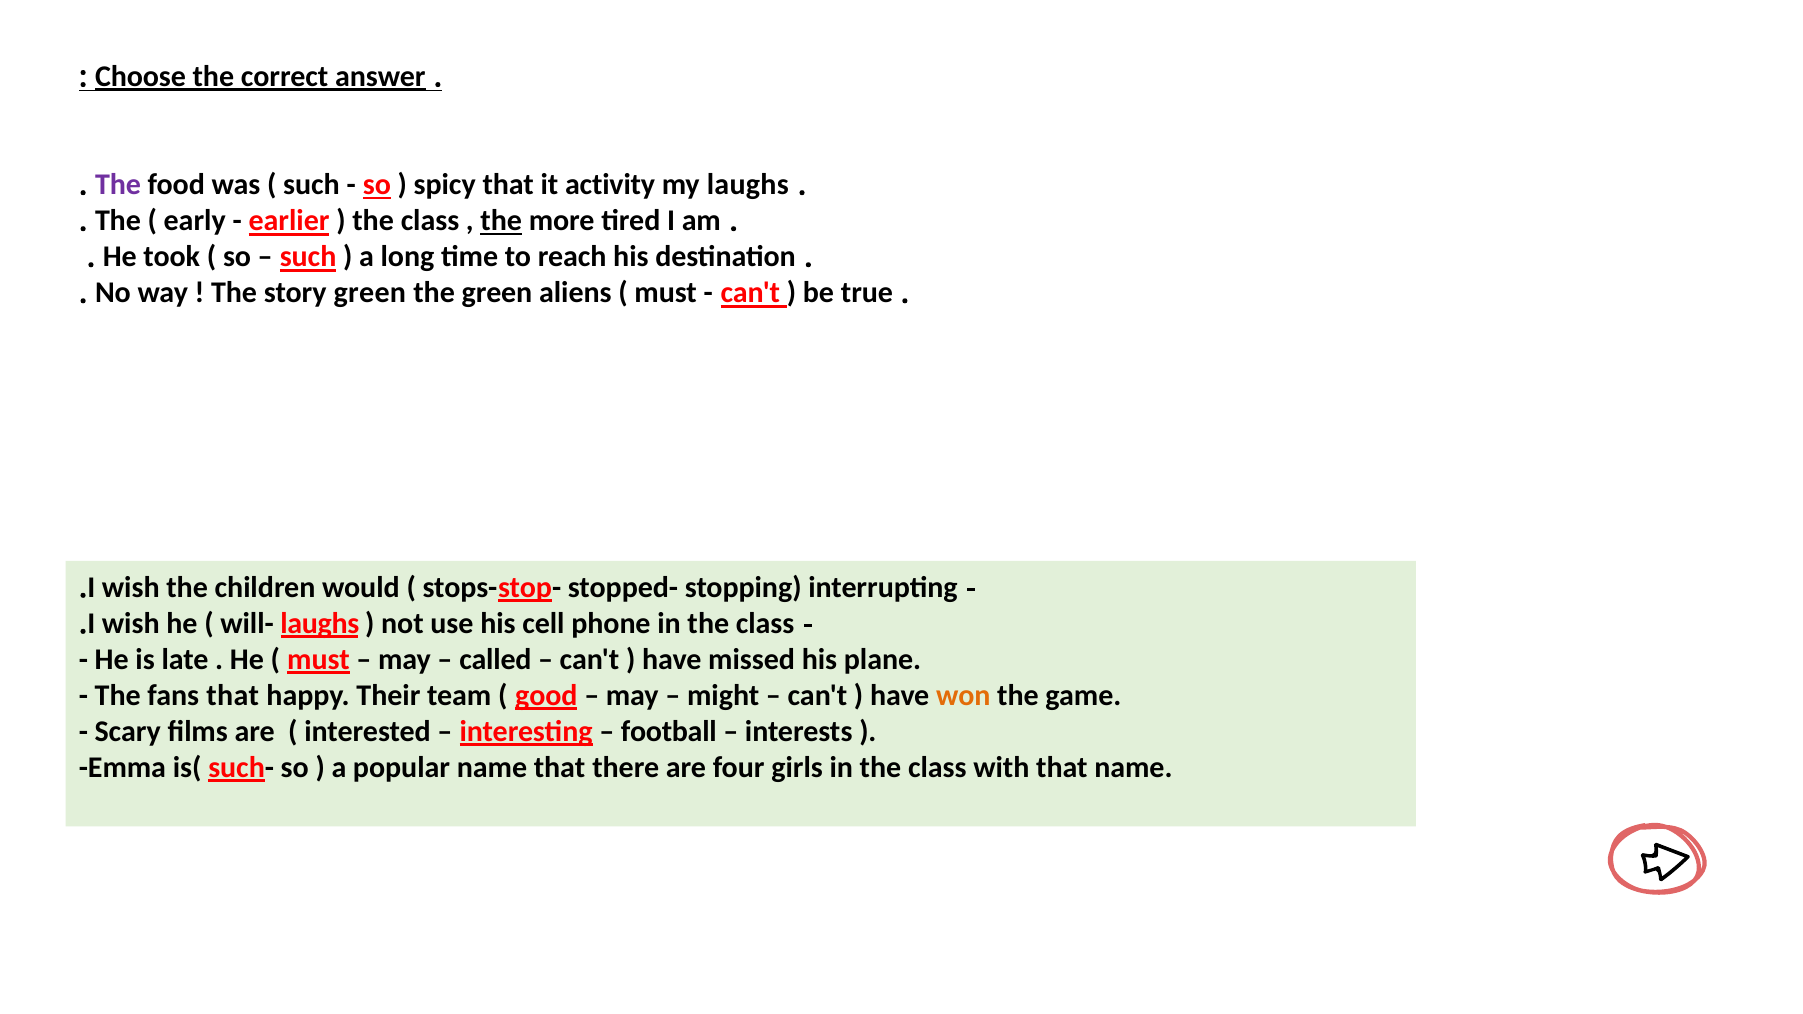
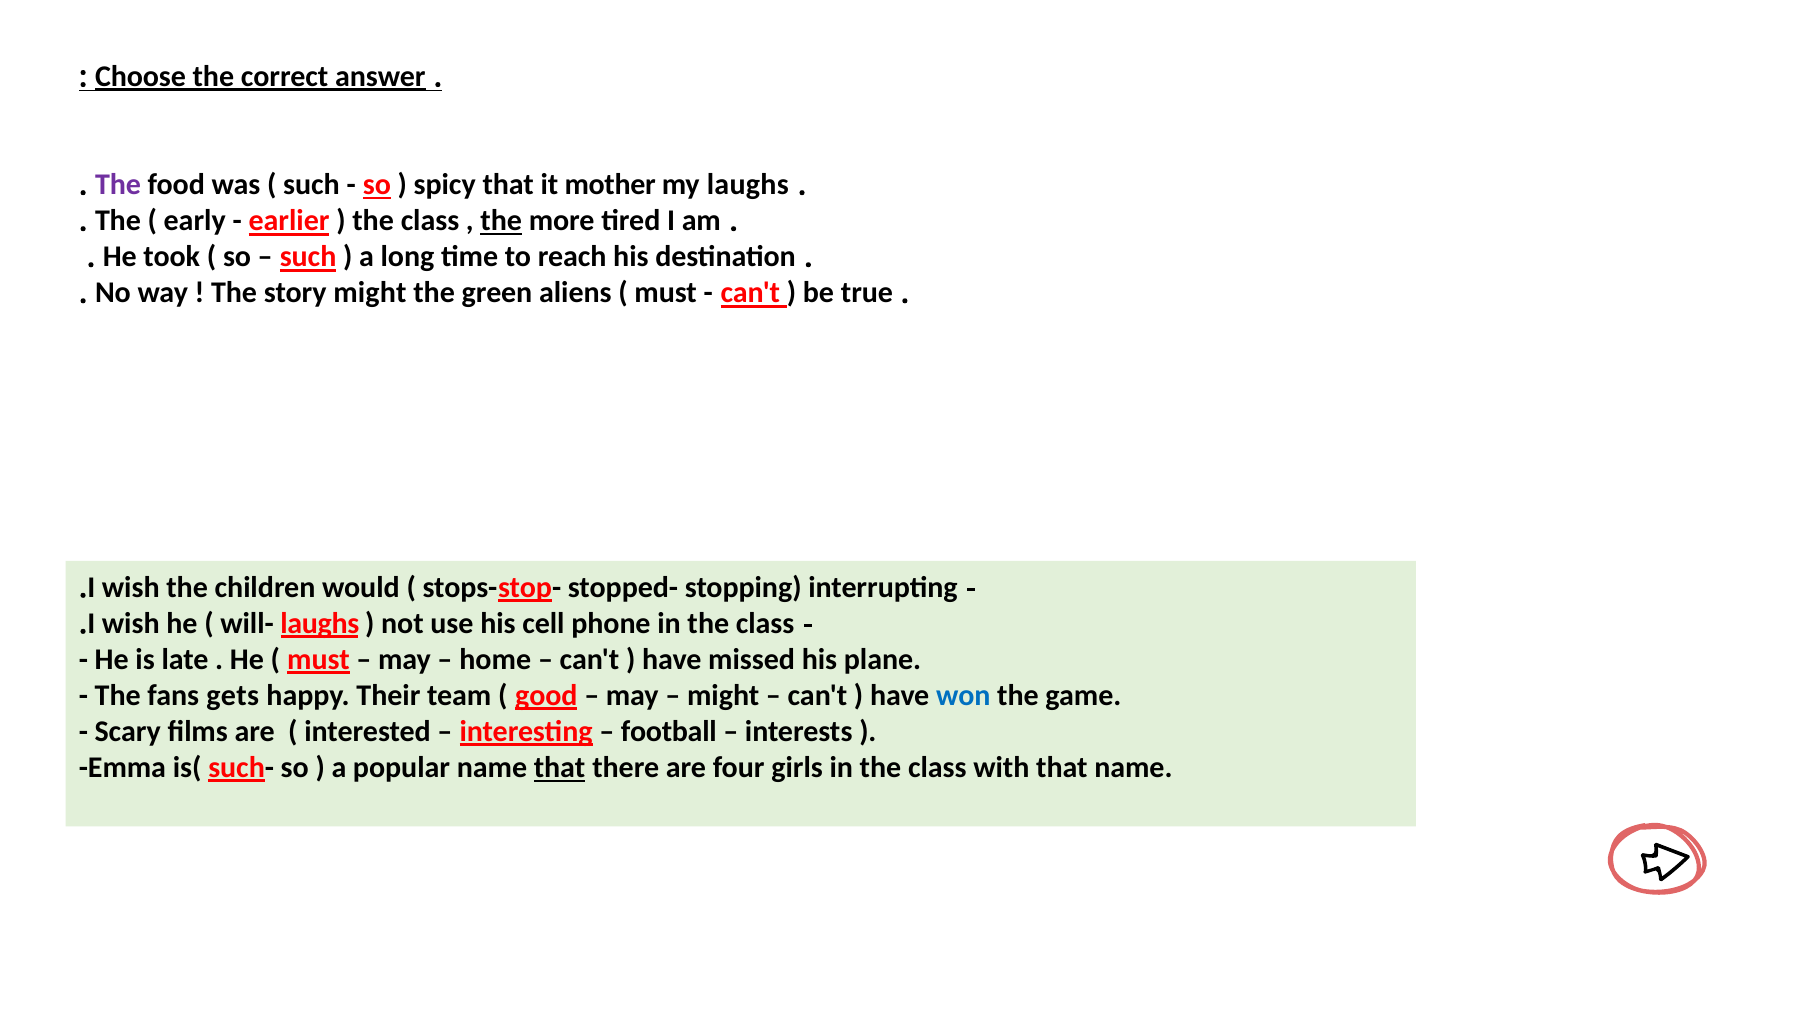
activity: activity -> mother
story green: green -> might
called: called -> home
fans that: that -> gets
won colour: orange -> blue
that at (560, 768) underline: none -> present
